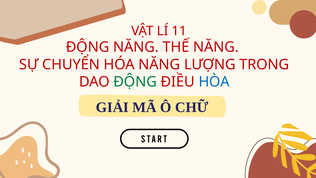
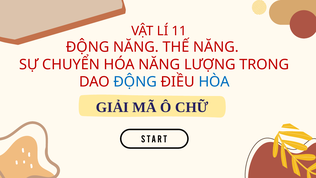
ĐỘNG at (135, 82) colour: green -> blue
